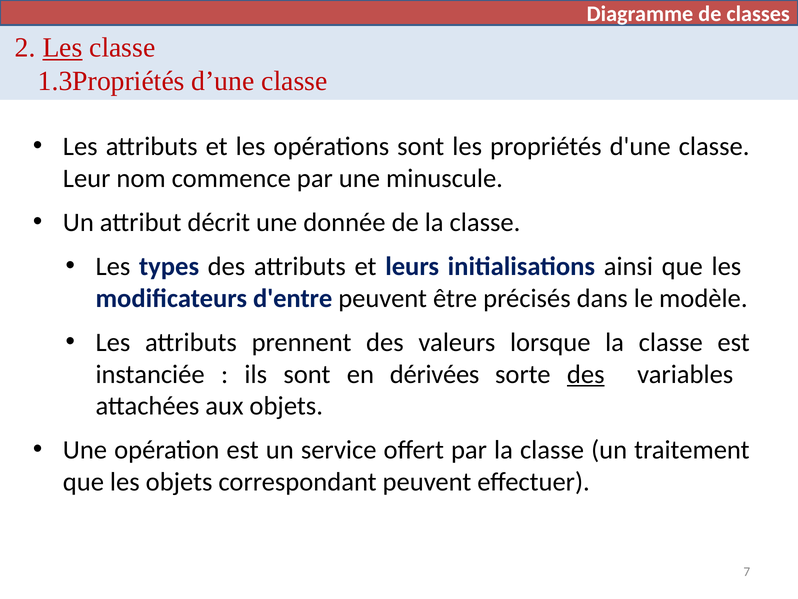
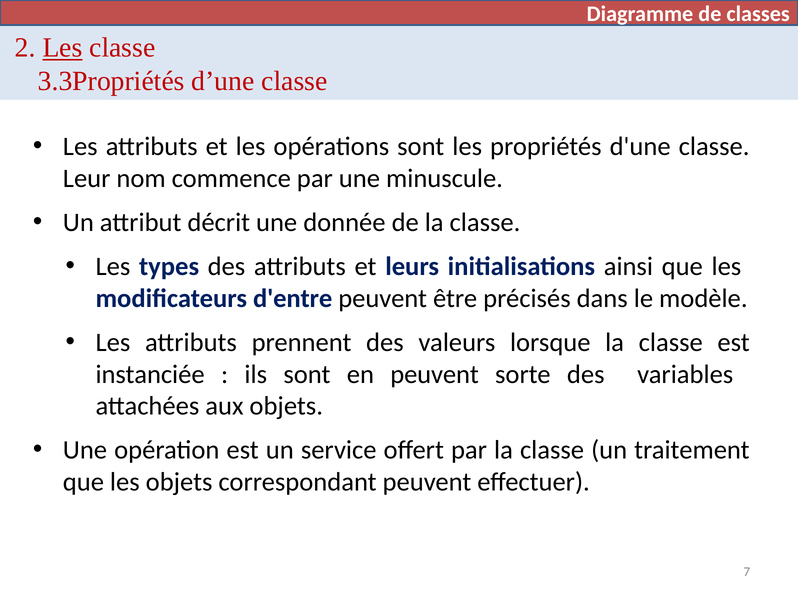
1.3Propriétés: 1.3Propriétés -> 3.3Propriétés
en dérivées: dérivées -> peuvent
des at (586, 374) underline: present -> none
